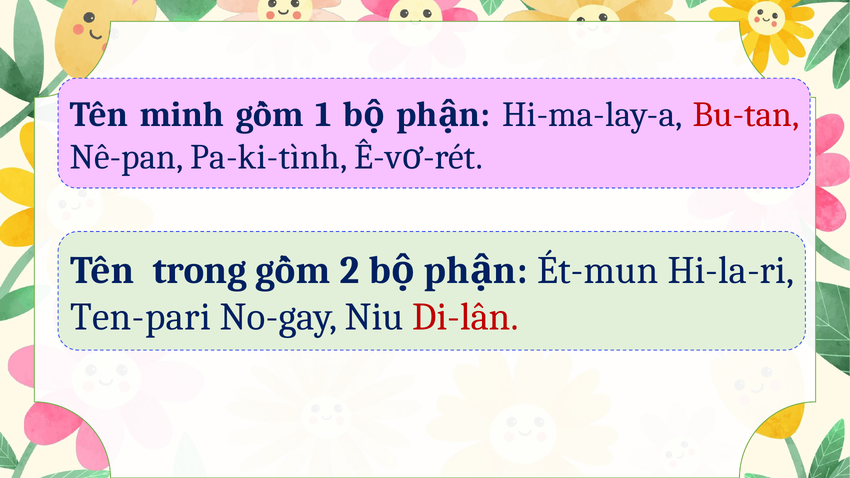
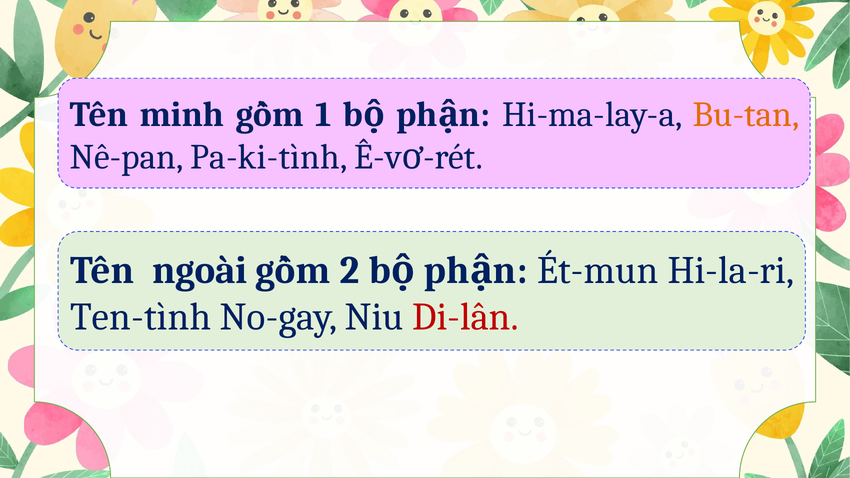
Bu-tan colour: red -> orange
trong: trong -> ngoài
Ten-pari: Ten-pari -> Ten-tình
